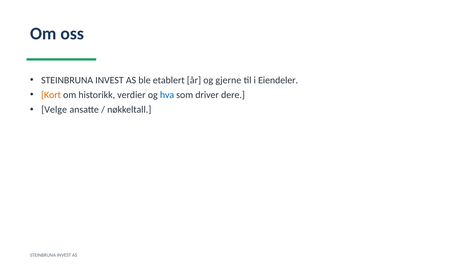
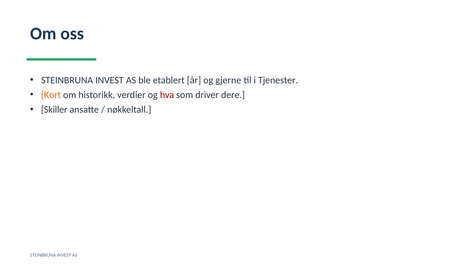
Eiendeler: Eiendeler -> Tjenester
hva colour: blue -> red
Velge: Velge -> Skiller
